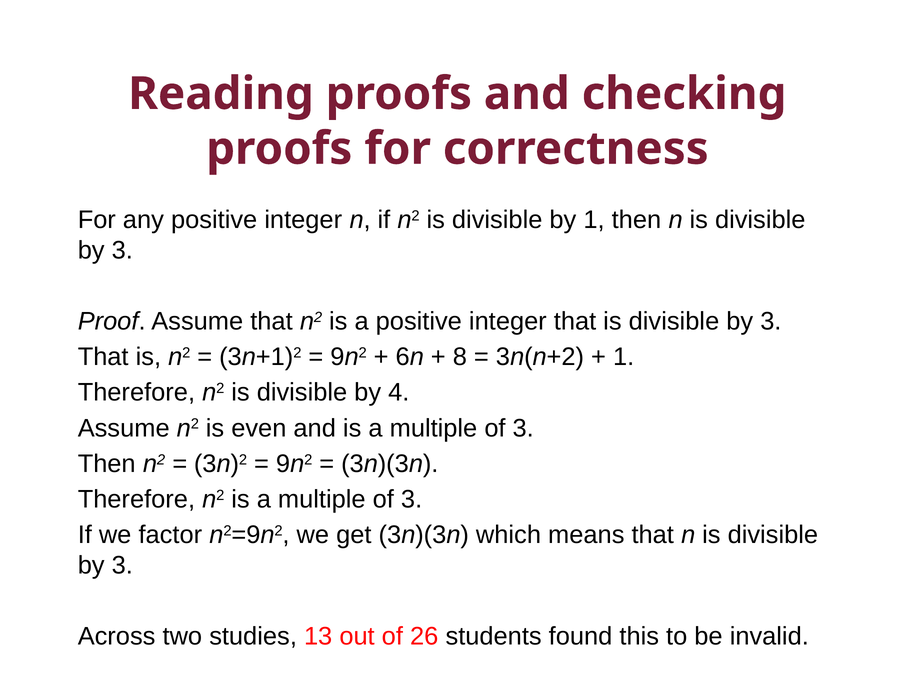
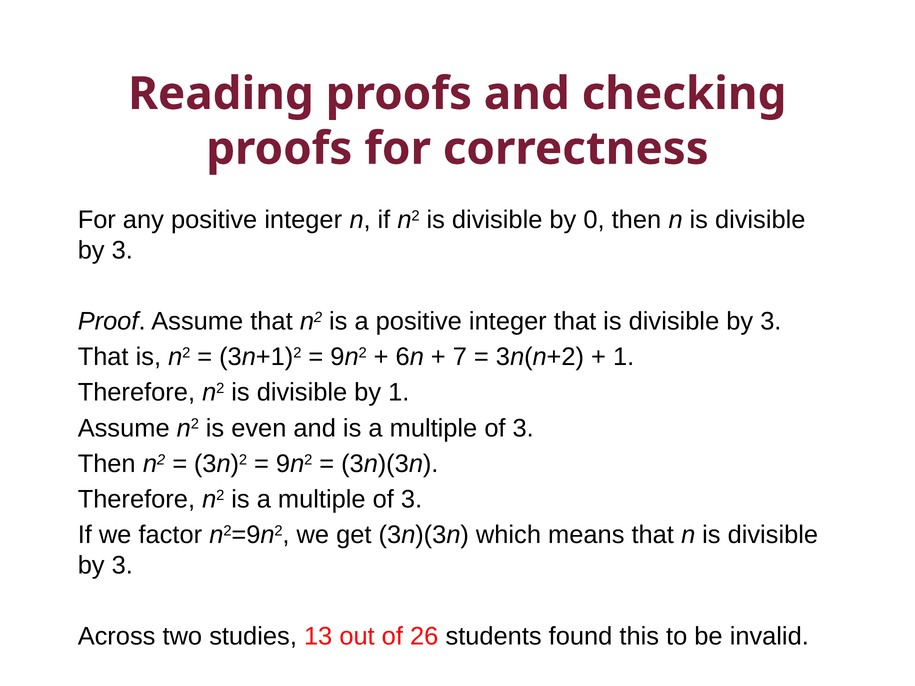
by 1: 1 -> 0
8: 8 -> 7
by 4: 4 -> 1
